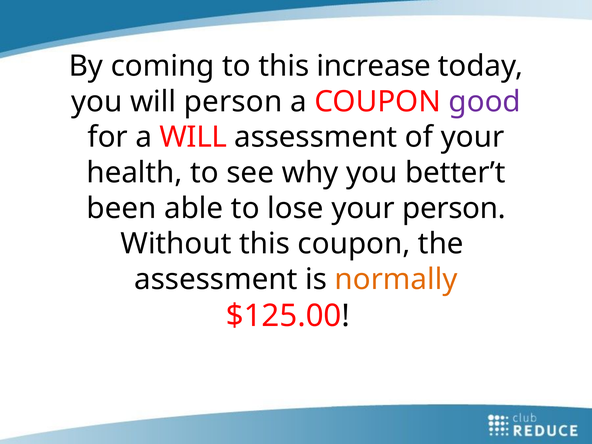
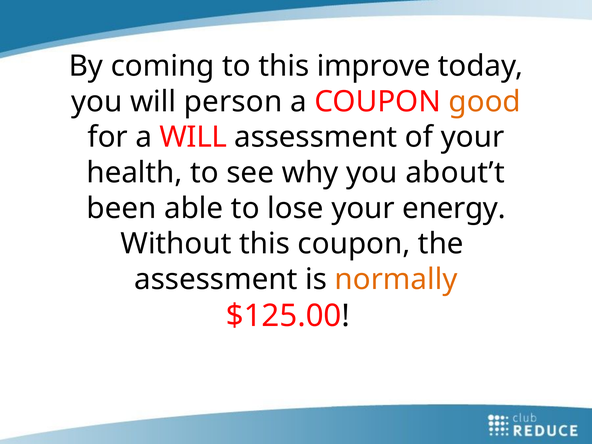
increase: increase -> improve
good colour: purple -> orange
better’t: better’t -> about’t
your person: person -> energy
